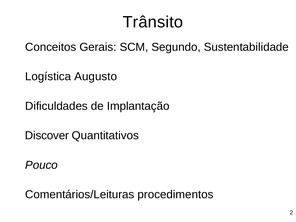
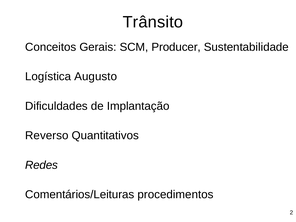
Segundo: Segundo -> Producer
Discover: Discover -> Reverso
Pouco: Pouco -> Redes
